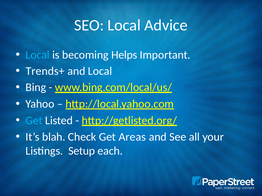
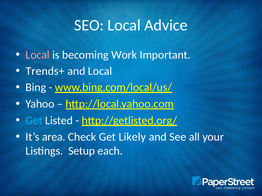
Local at (38, 55) colour: light blue -> pink
Helps: Helps -> Work
blah: blah -> area
Areas: Areas -> Likely
